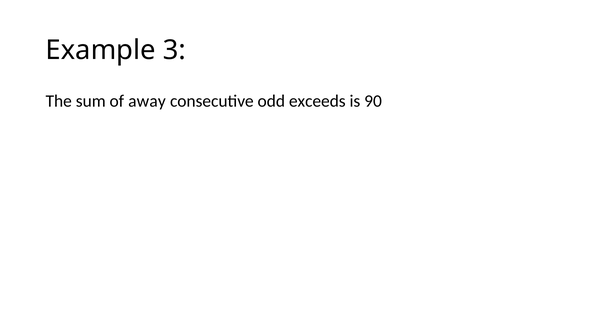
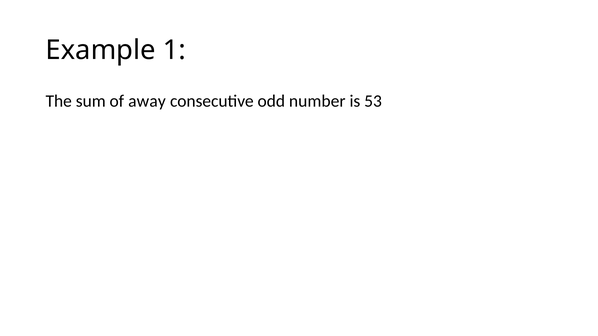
3: 3 -> 1
exceeds: exceeds -> number
90: 90 -> 53
